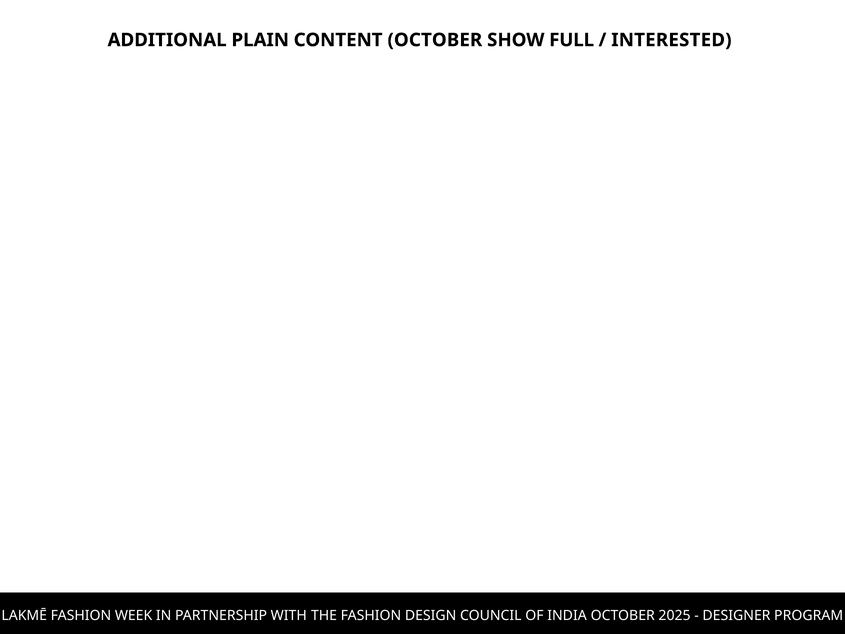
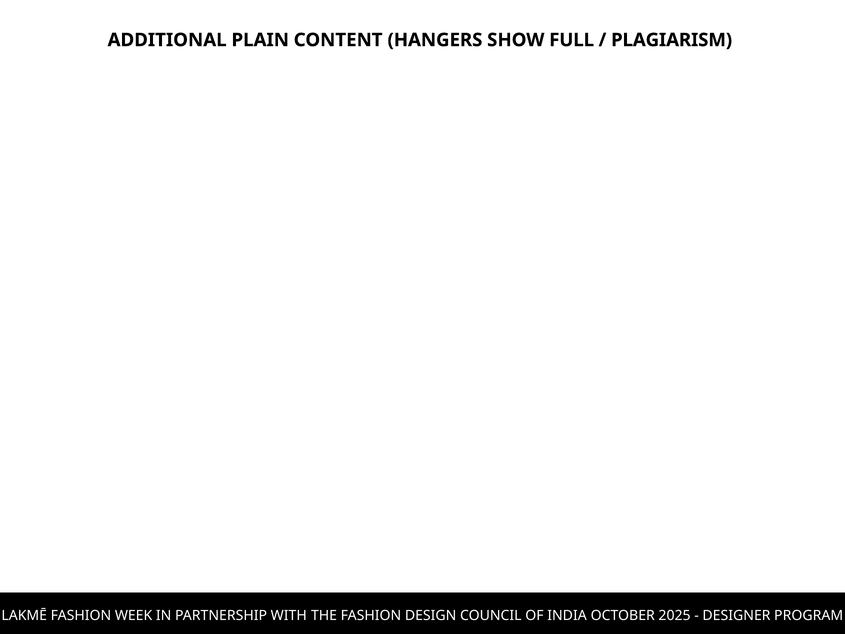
CONTENT OCTOBER: OCTOBER -> HANGERS
INTERESTED: INTERESTED -> PLAGIARISM
